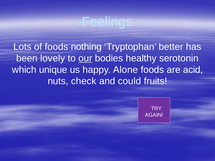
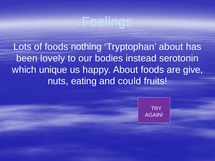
Tryptophan better: better -> about
our underline: present -> none
healthy: healthy -> instead
happy Alone: Alone -> About
acid: acid -> give
check: check -> eating
